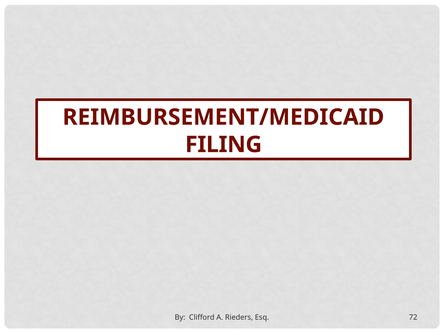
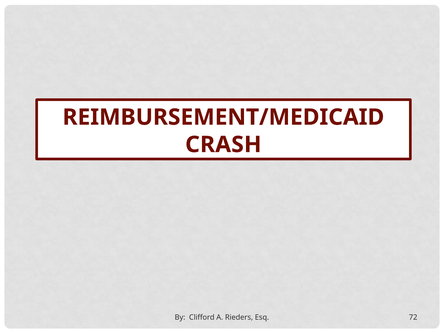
FILING: FILING -> CRASH
